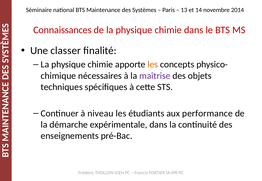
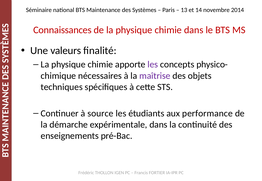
classer: classer -> valeurs
les at (153, 65) colour: orange -> purple
niveau: niveau -> source
